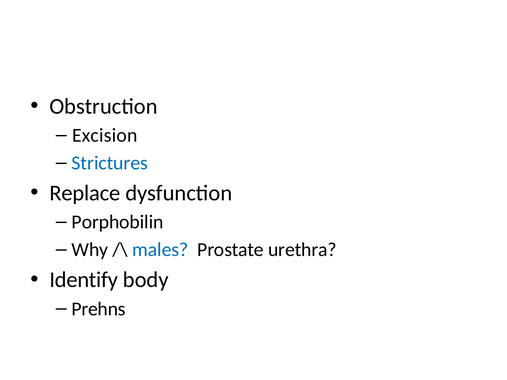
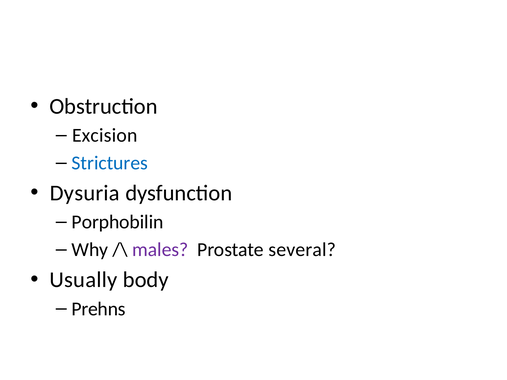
Replace: Replace -> Dysuria
males colour: blue -> purple
urethra: urethra -> several
Identify: Identify -> Usually
